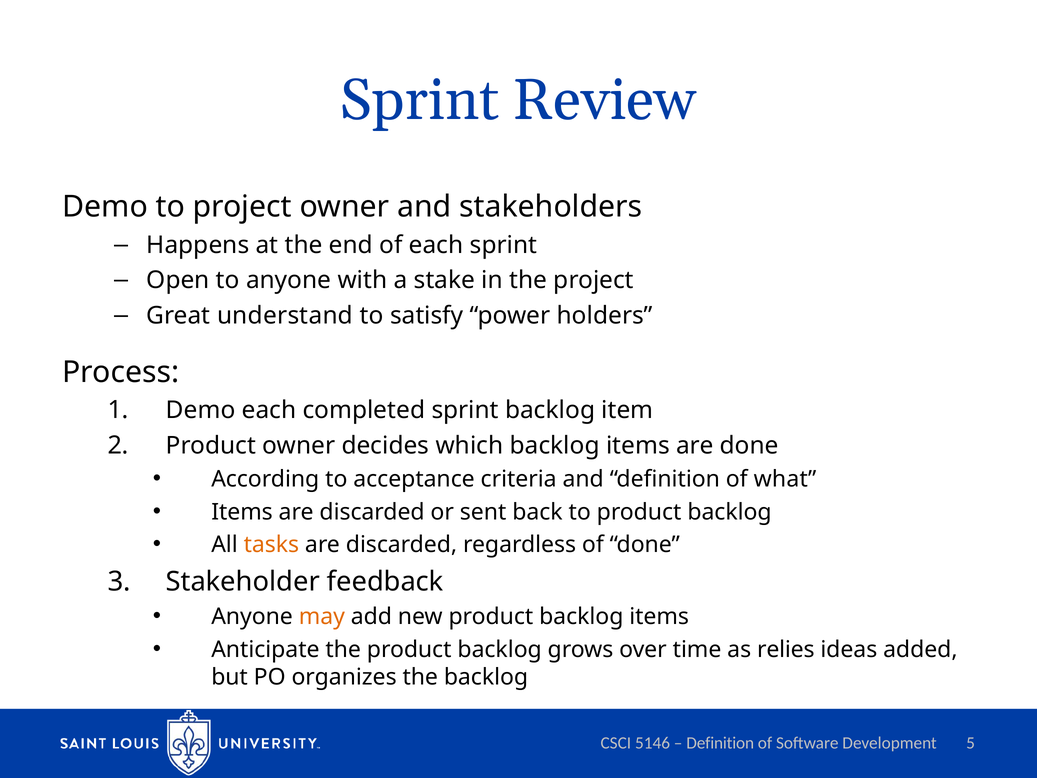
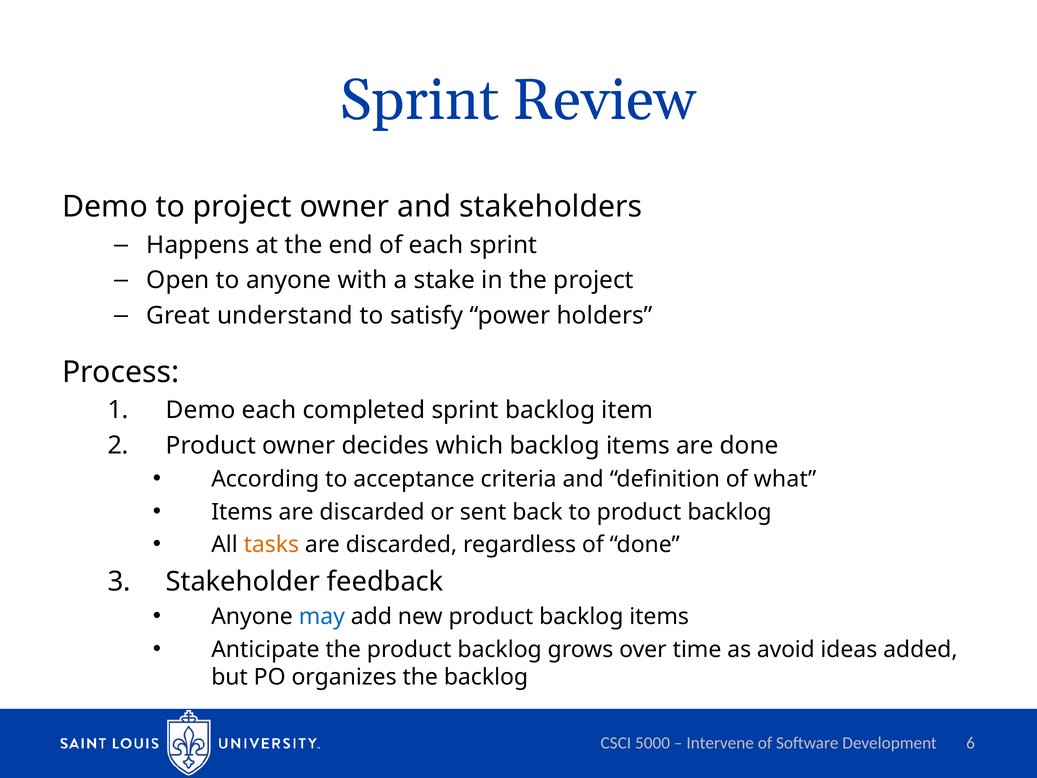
may colour: orange -> blue
relies: relies -> avoid
5146: 5146 -> 5000
Definition at (720, 743): Definition -> Intervene
5: 5 -> 6
